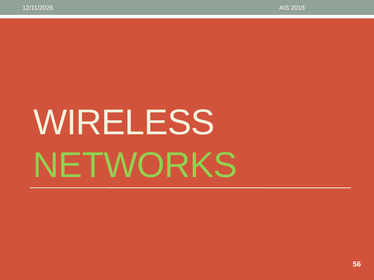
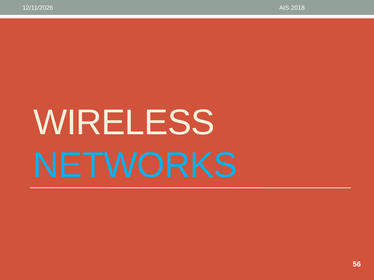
NETWORKS colour: light green -> light blue
